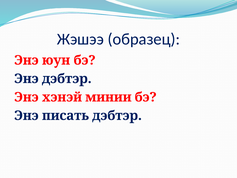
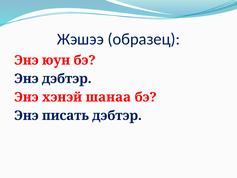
минии: минии -> шанаа
